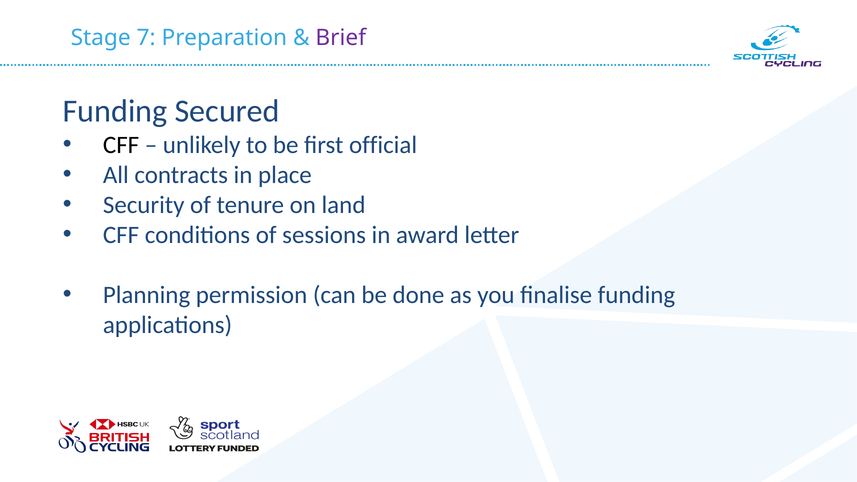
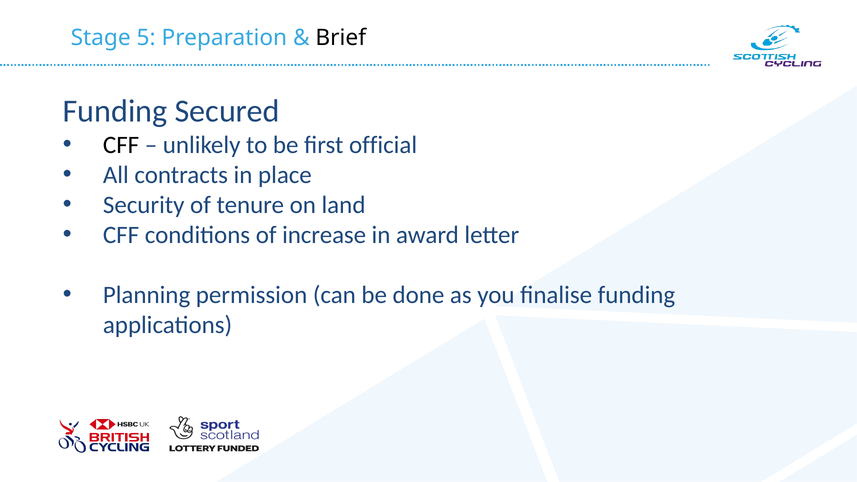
7: 7 -> 5
Brief colour: purple -> black
sessions: sessions -> increase
